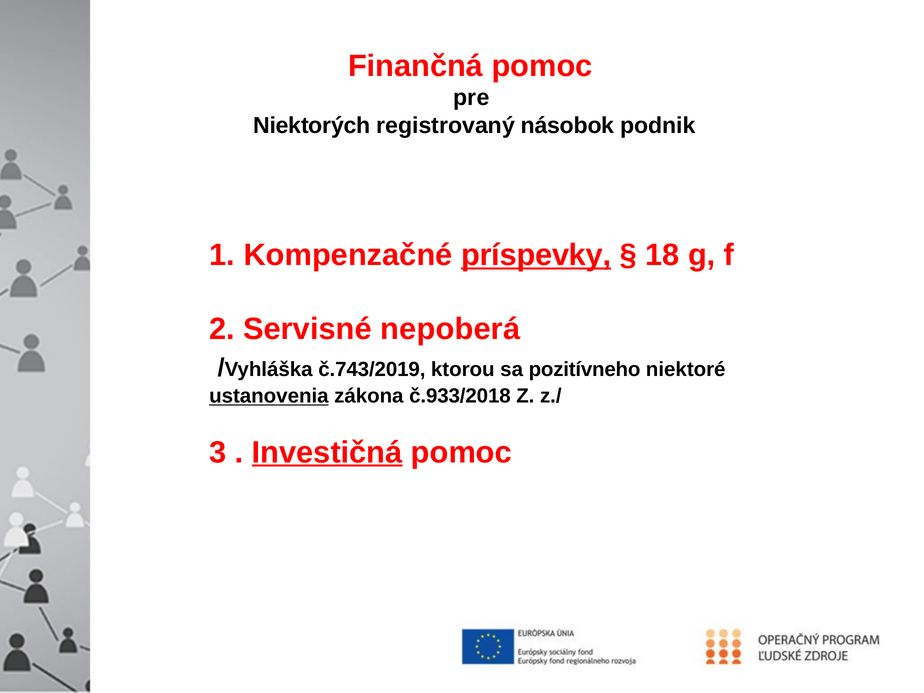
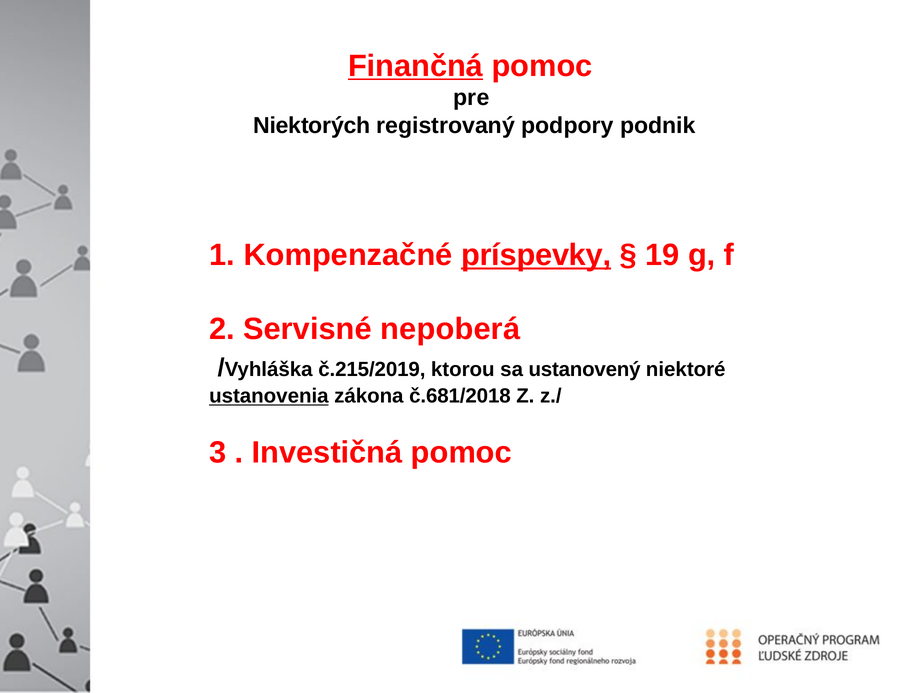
Finančná underline: none -> present
násobok: násobok -> podpory
18: 18 -> 19
č.743/2019: č.743/2019 -> č.215/2019
pozitívneho: pozitívneho -> ustanovený
č.933/2018: č.933/2018 -> č.681/2018
Investičná underline: present -> none
